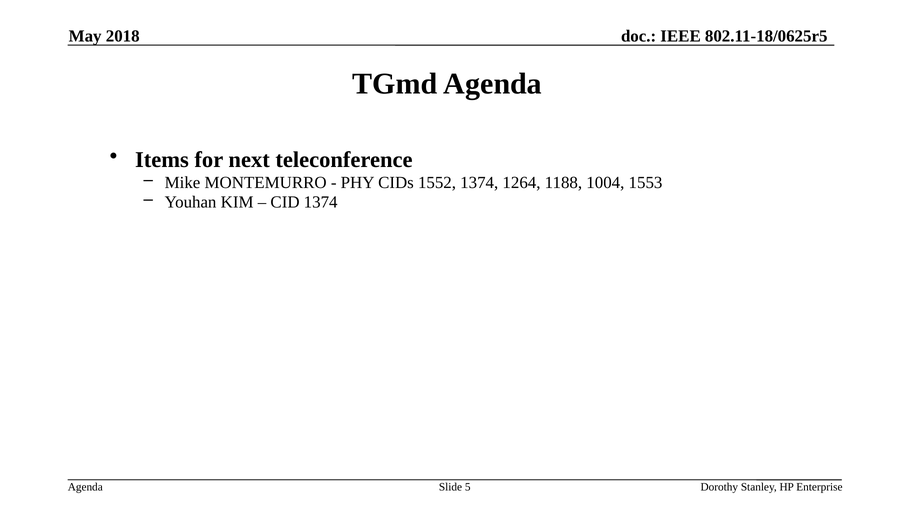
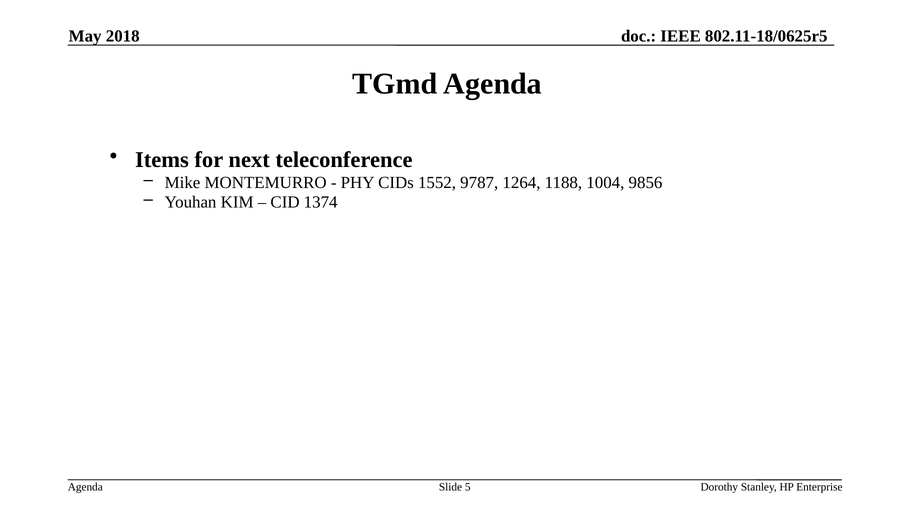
1552 1374: 1374 -> 9787
1553: 1553 -> 9856
